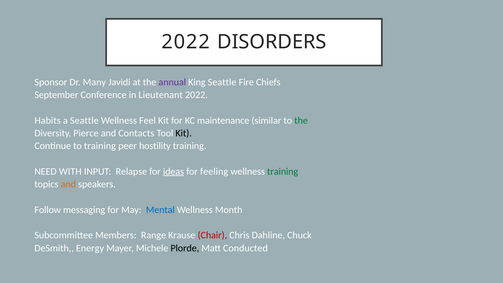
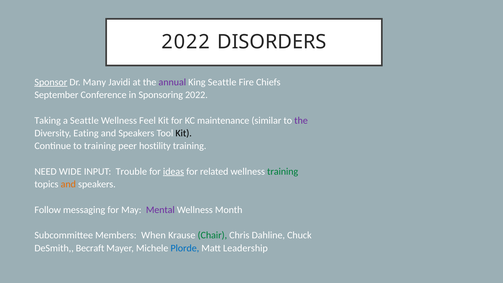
Sponsor underline: none -> present
Lieutenant: Lieutenant -> Sponsoring
Habits: Habits -> Taking
the at (301, 120) colour: green -> purple
Pierce: Pierce -> Eating
Contacts at (136, 133): Contacts -> Speakers
WITH: WITH -> WIDE
Relapse: Relapse -> Trouble
feeling: feeling -> related
Mental colour: blue -> purple
Range: Range -> When
Chair colour: red -> green
Energy: Energy -> Becraft
Plorde colour: black -> blue
Conducted: Conducted -> Leadership
